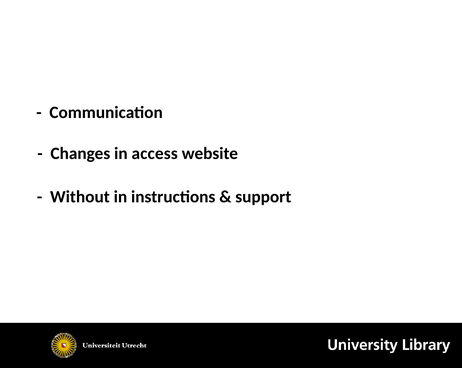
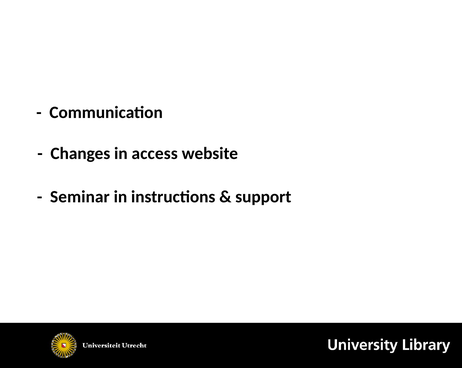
Without: Without -> Seminar
